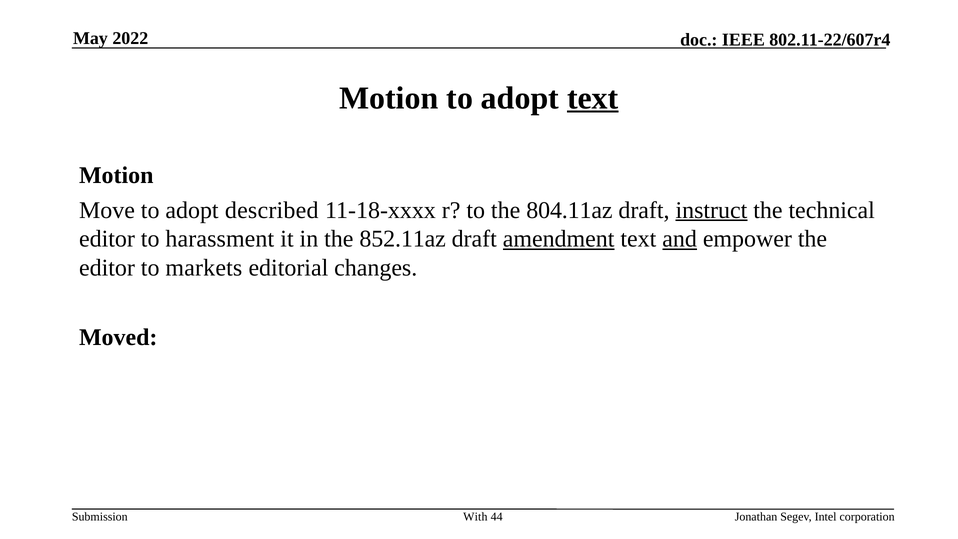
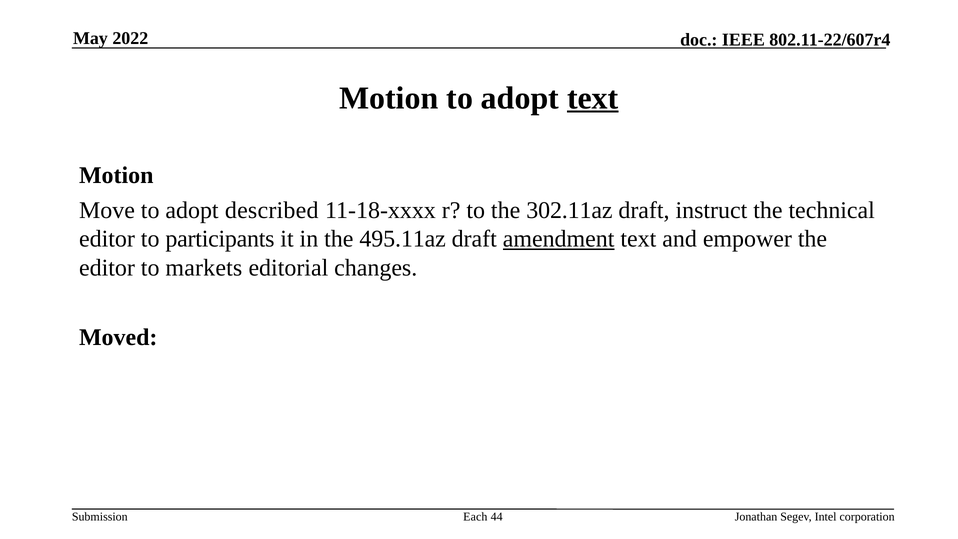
804.11az: 804.11az -> 302.11az
instruct underline: present -> none
harassment: harassment -> participants
852.11az: 852.11az -> 495.11az
and underline: present -> none
With: With -> Each
